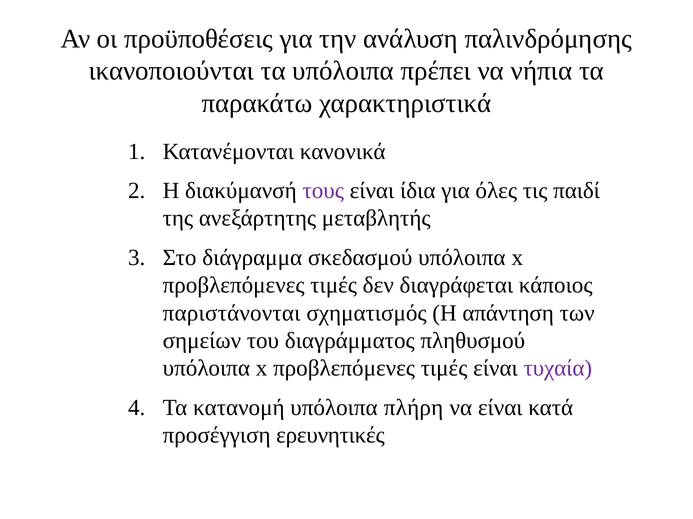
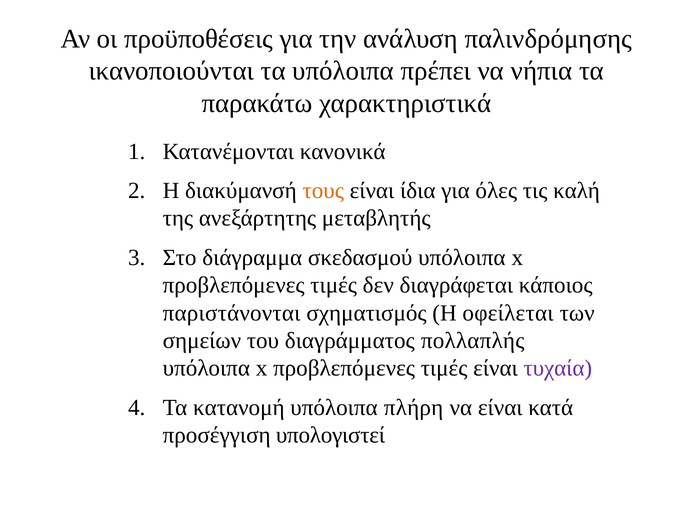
τους colour: purple -> orange
παιδί: παιδί -> καλή
απάντηση: απάντηση -> οφείλεται
πληθυσμού: πληθυσμού -> πολλαπλής
ερευνητικές: ερευνητικές -> υπολογιστεί
